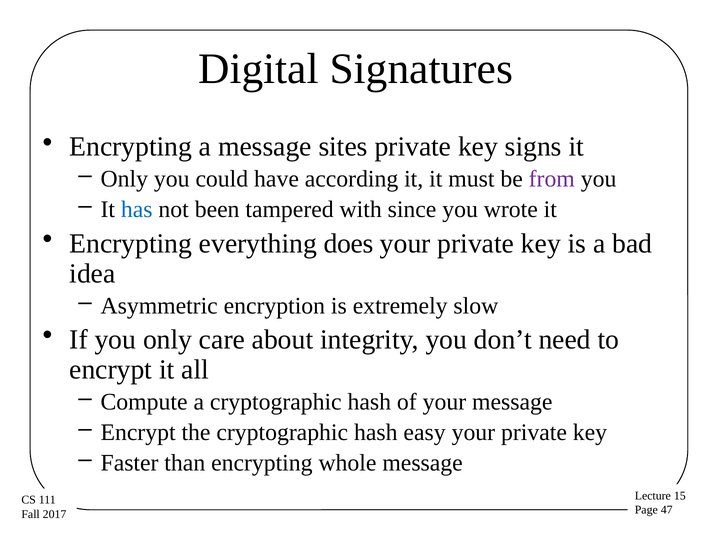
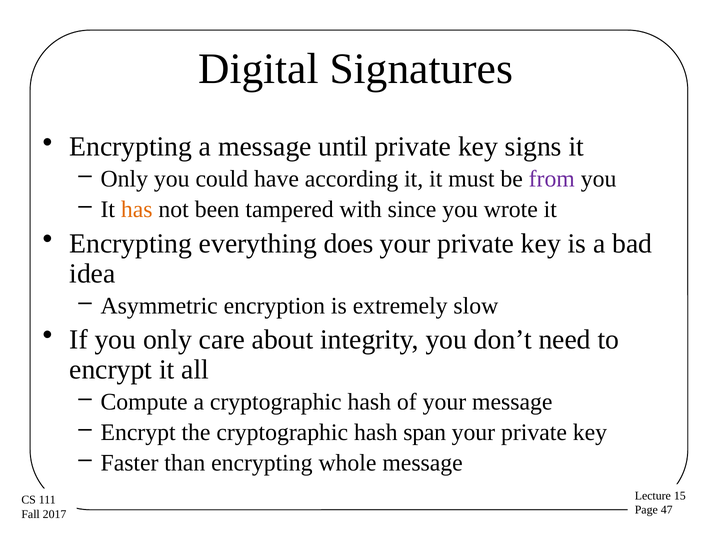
sites: sites -> until
has colour: blue -> orange
easy: easy -> span
